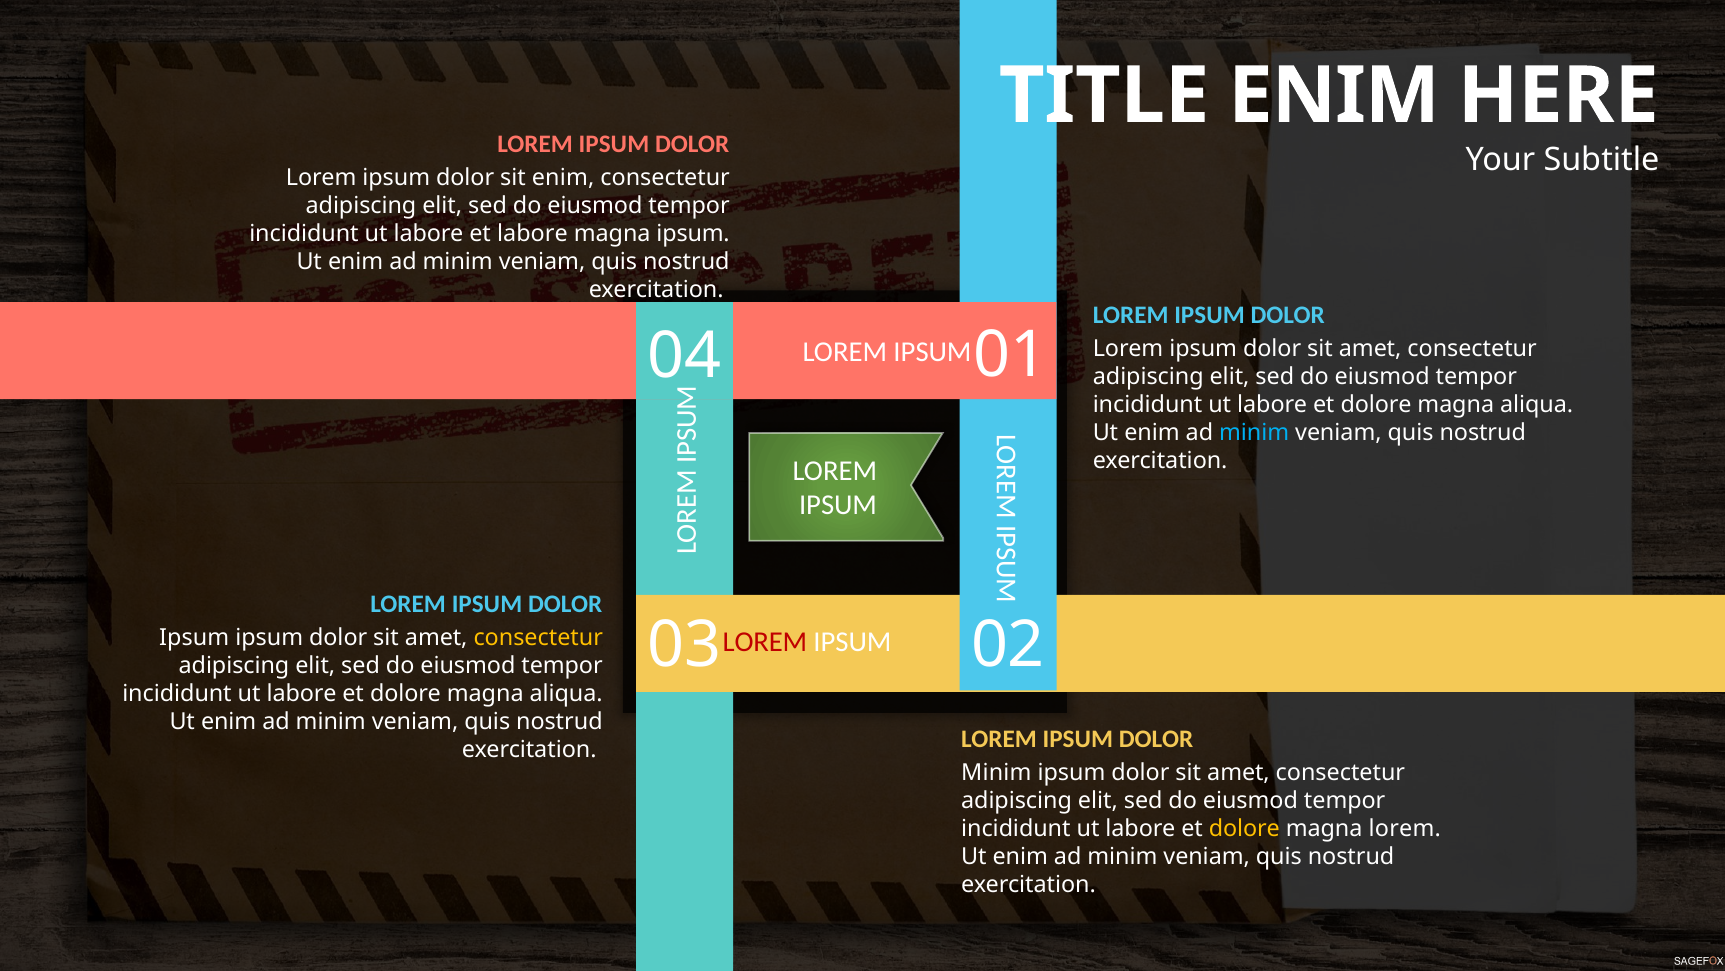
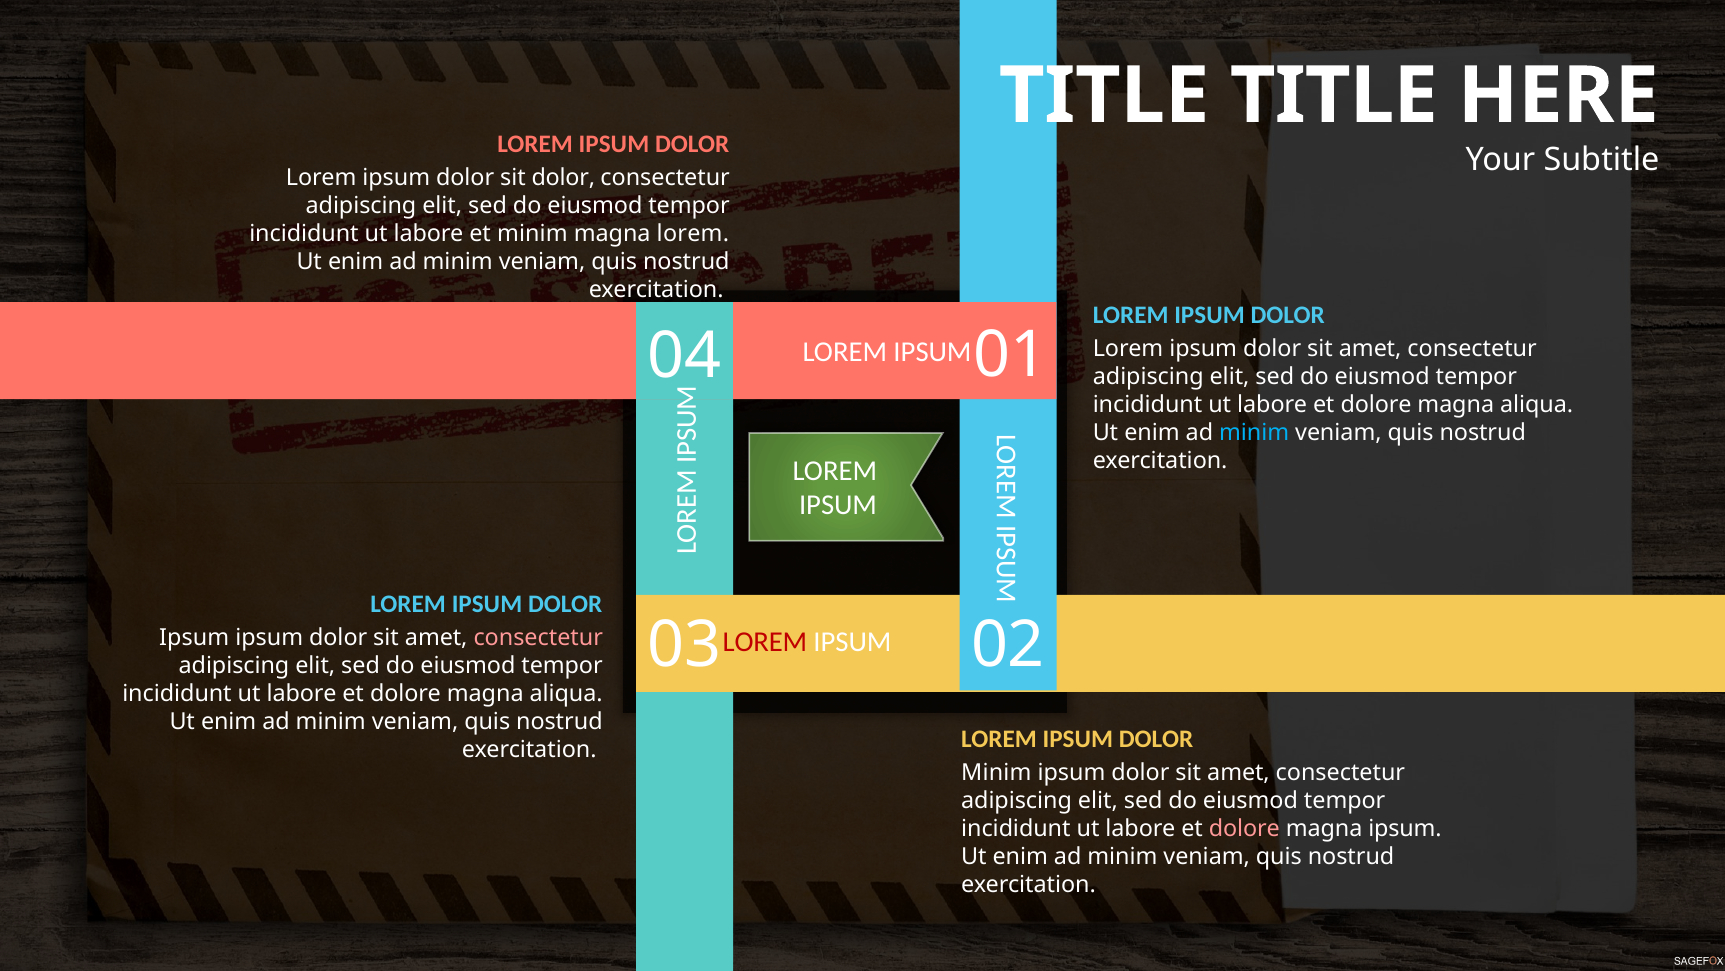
TITLE ENIM: ENIM -> TITLE
sit enim: enim -> dolor
et labore: labore -> minim
magna ipsum: ipsum -> lorem
consectetur at (538, 637) colour: yellow -> pink
dolore at (1244, 828) colour: yellow -> pink
magna lorem: lorem -> ipsum
